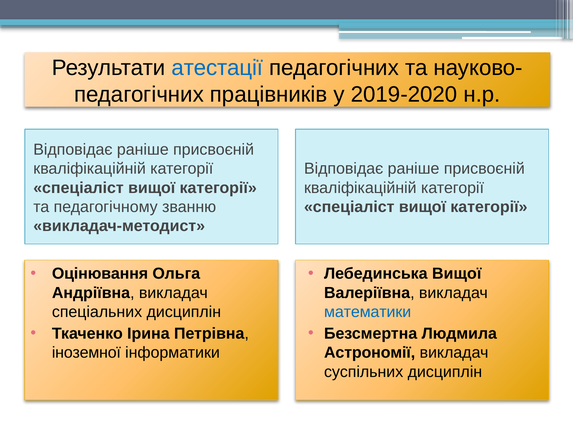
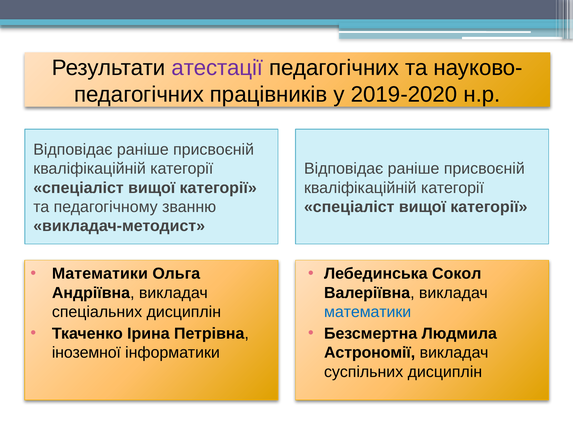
атестації colour: blue -> purple
Оцінювання at (100, 274): Оцінювання -> Математики
Лебединська Вищої: Вищої -> Сокол
